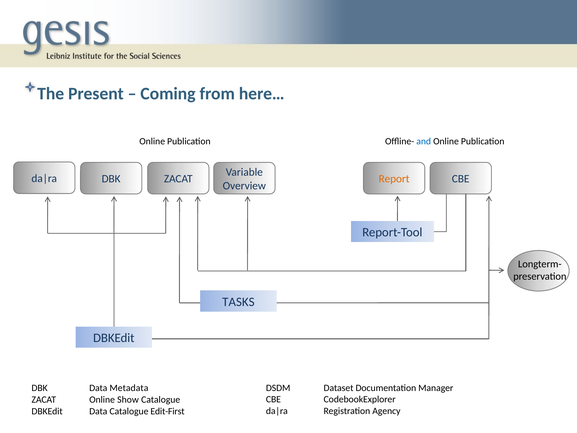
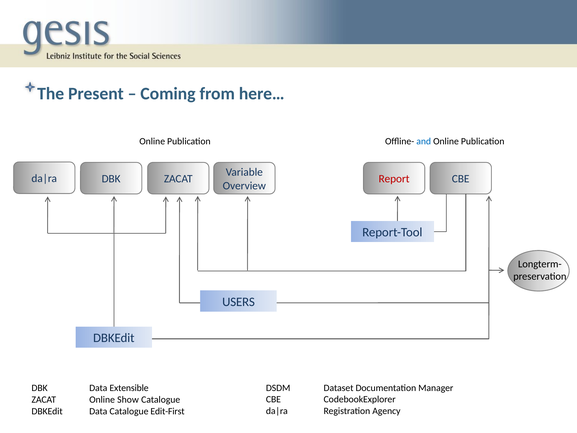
Report colour: orange -> red
TASKS: TASKS -> USERS
Metadata: Metadata -> Extensible
